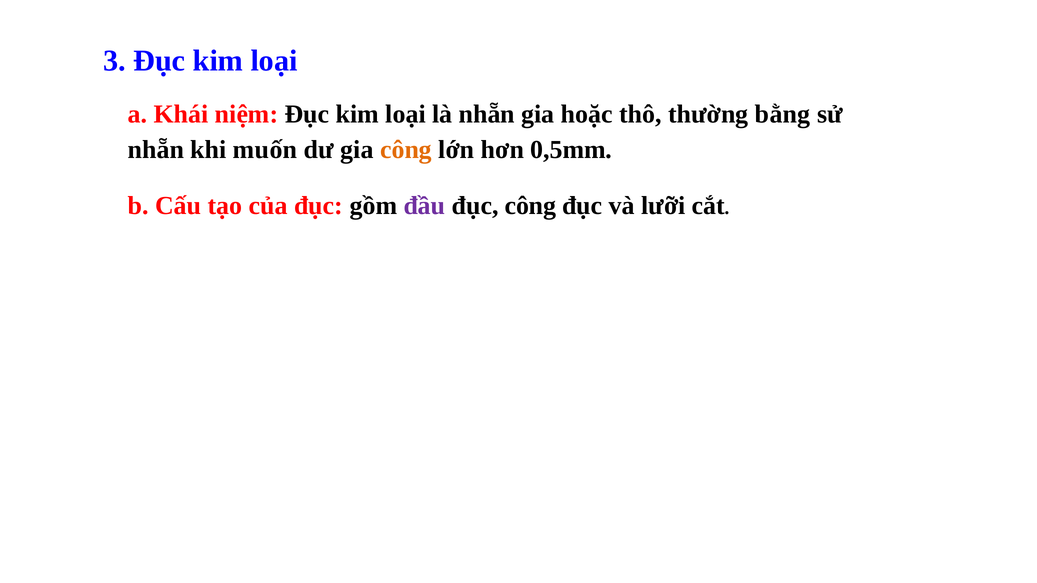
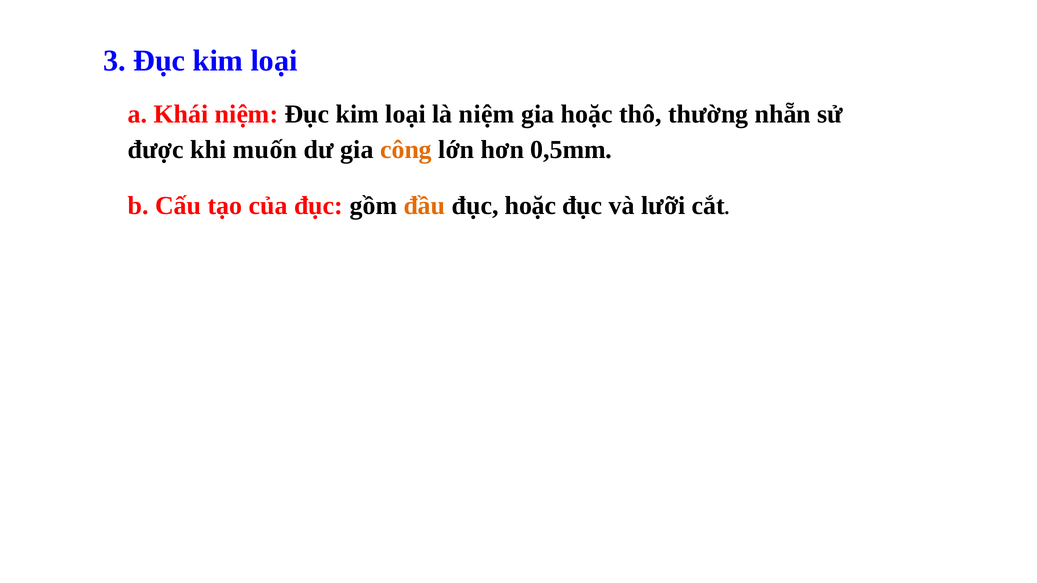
là nhẵn: nhẵn -> niệm
bằng: bằng -> nhẵn
nhẵn at (156, 150): nhẵn -> được
đầu colour: purple -> orange
đục công: công -> hoặc
